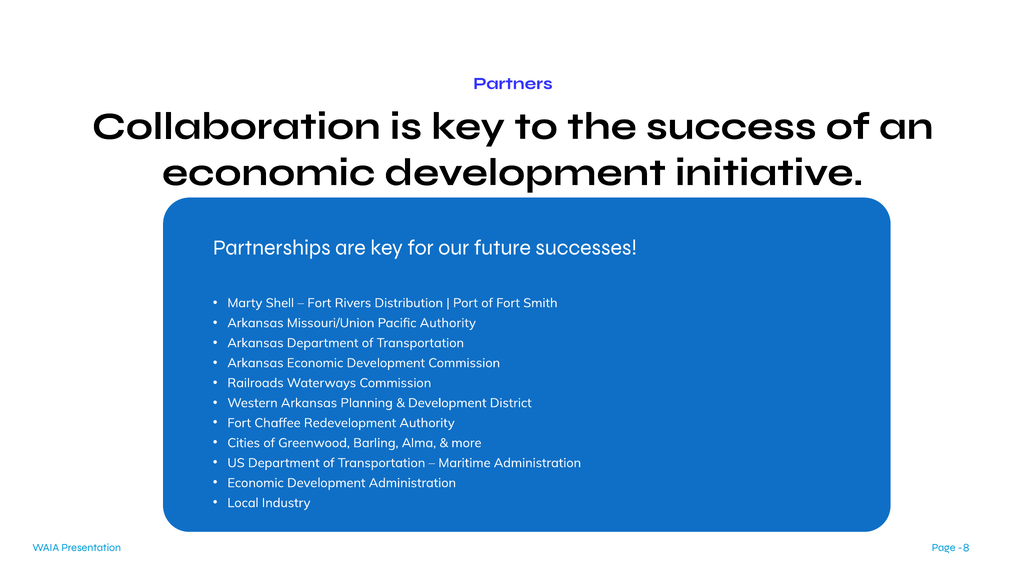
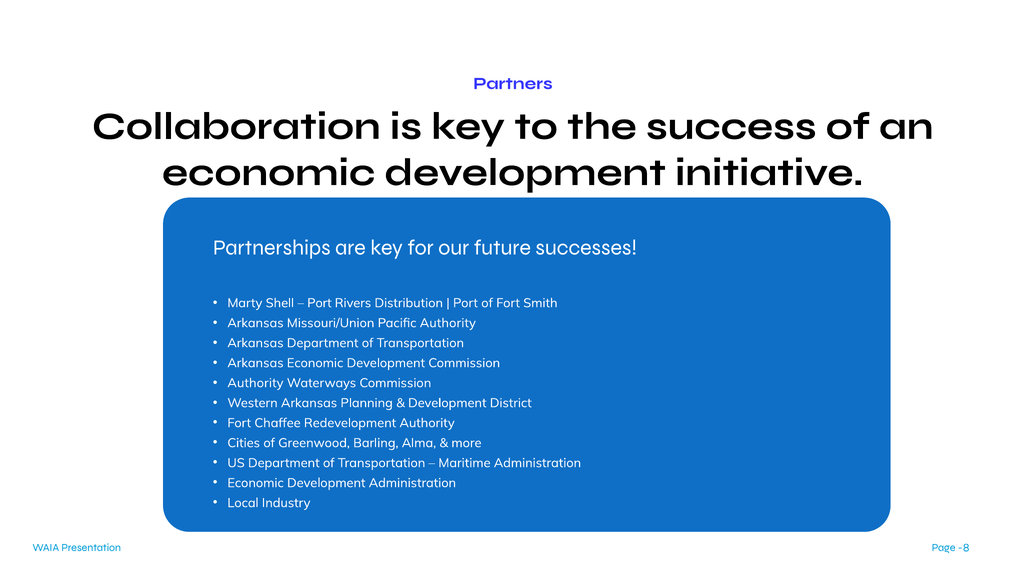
Fort at (319, 303): Fort -> Port
Railroads at (256, 383): Railroads -> Authority
